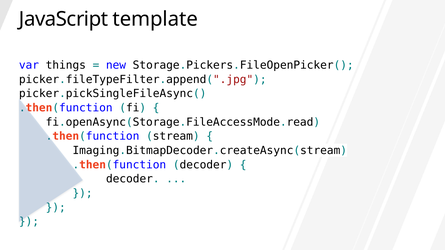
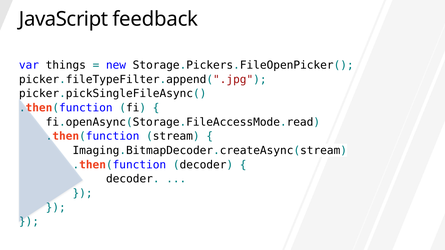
template: template -> feedback
